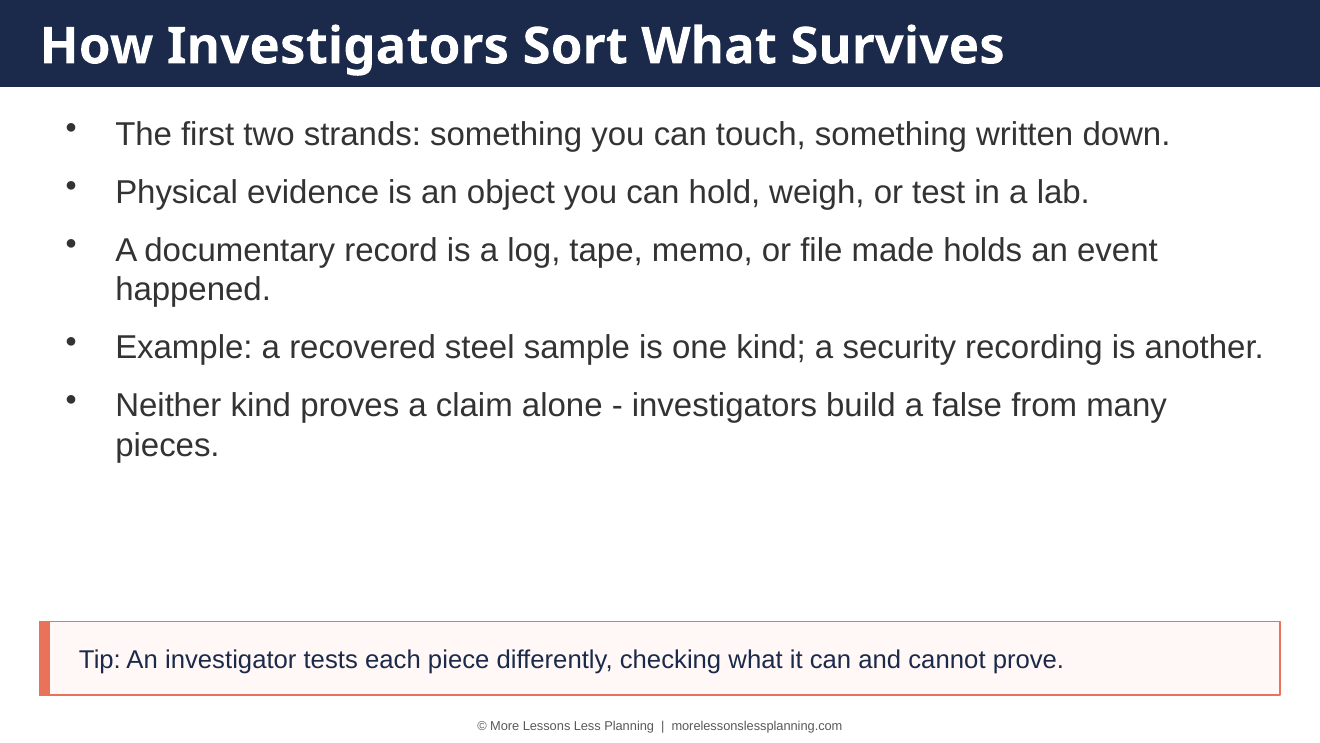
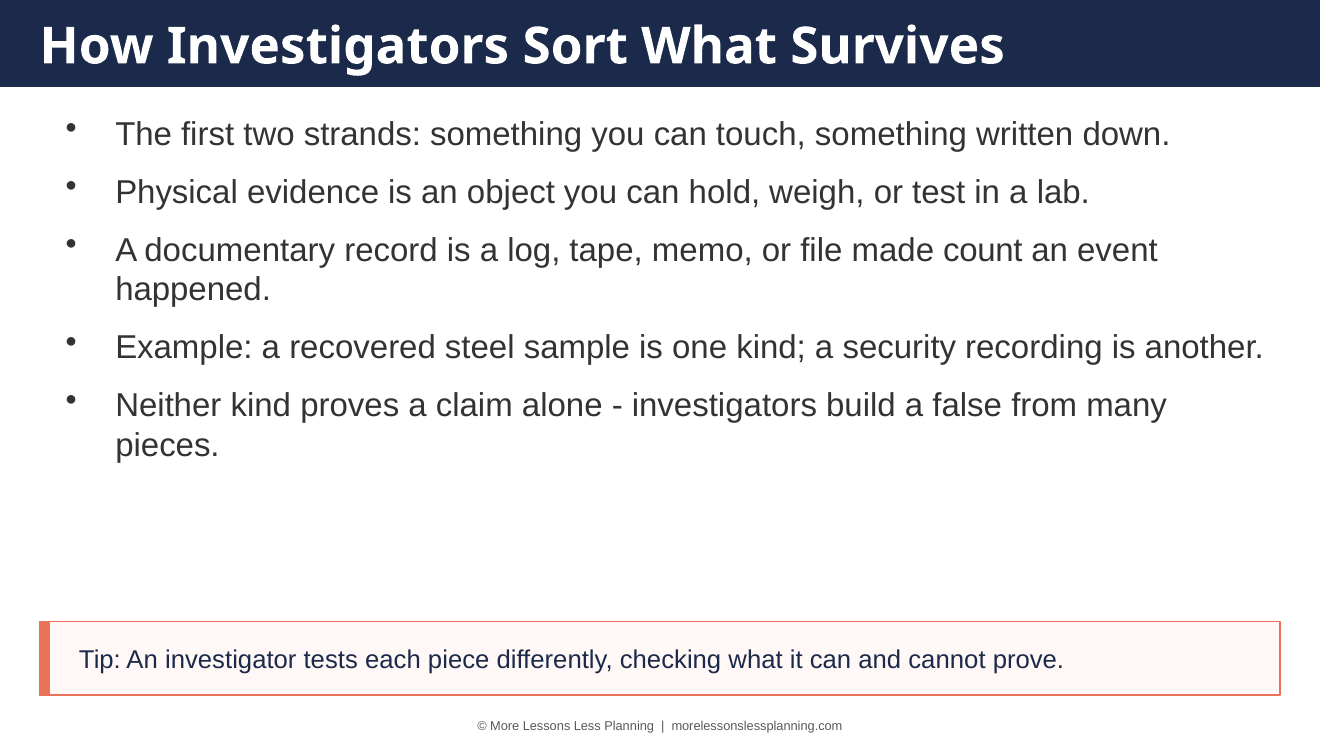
holds: holds -> count
